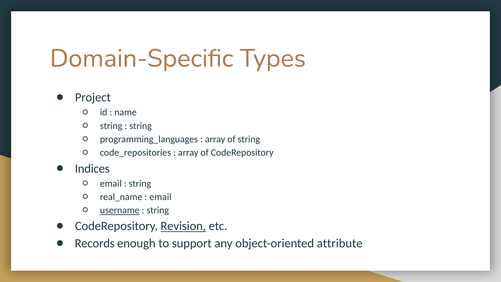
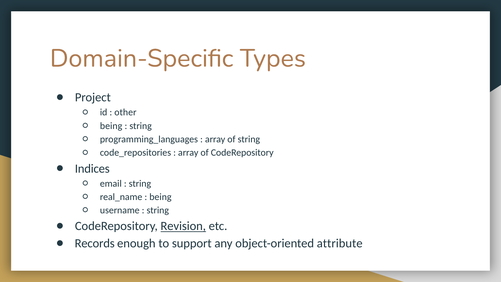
name: name -> other
string at (111, 126): string -> being
email at (160, 197): email -> being
username underline: present -> none
